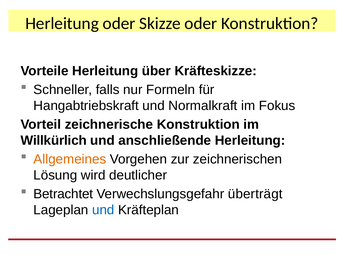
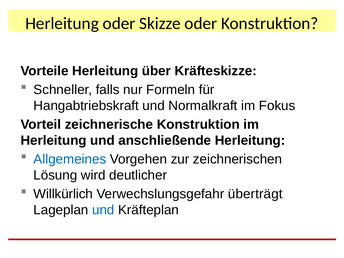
Willkürlich at (54, 140): Willkürlich -> Herleitung
Allgemeines colour: orange -> blue
Betrachtet: Betrachtet -> Willkürlich
